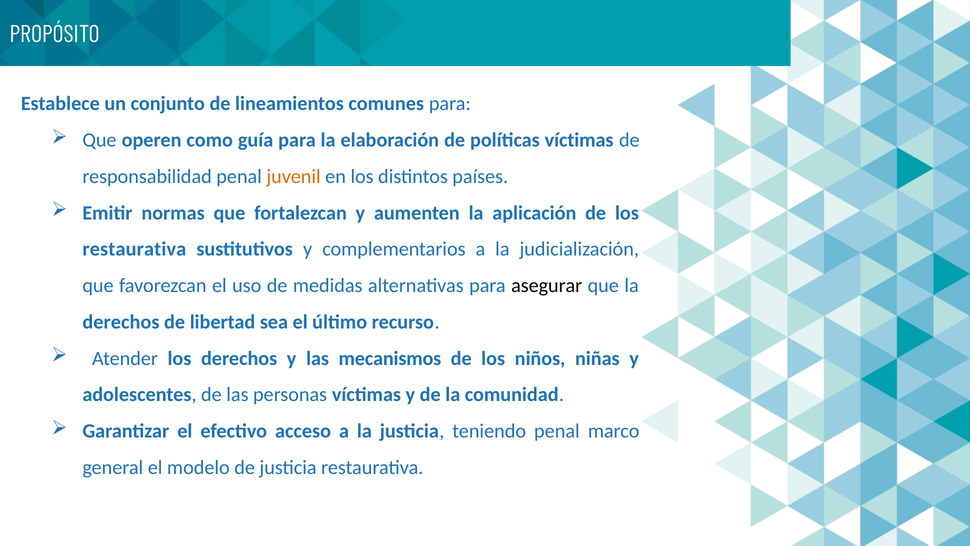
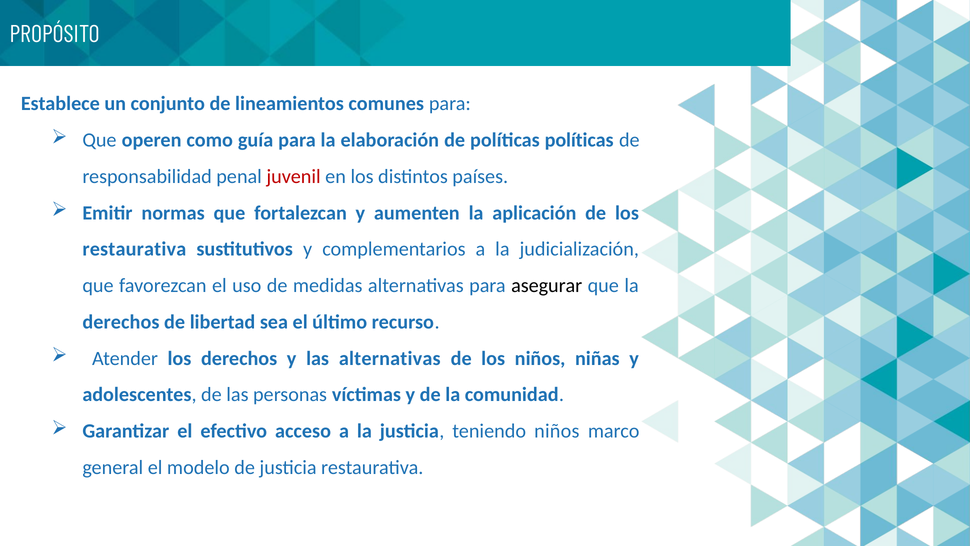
políticas víctimas: víctimas -> políticas
juvenil colour: orange -> red
las mecanismos: mecanismos -> alternativas
teniendo penal: penal -> niños
